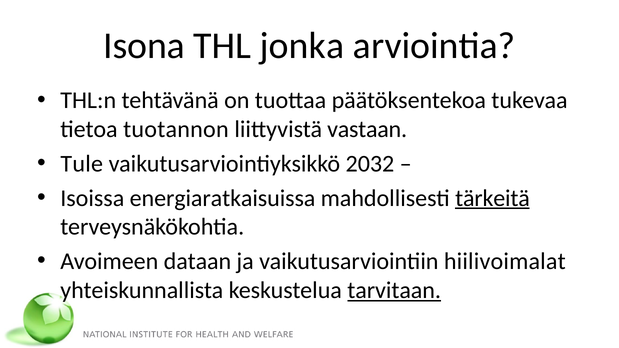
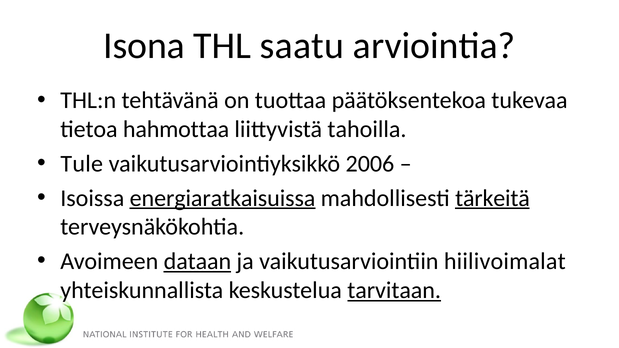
jonka: jonka -> saatu
tuotannon: tuotannon -> hahmottaa
vastaan: vastaan -> tahoilla
2032: 2032 -> 2006
energiaratkaisuissa underline: none -> present
dataan underline: none -> present
